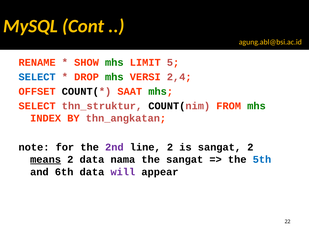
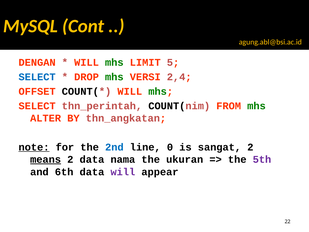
RENAME: RENAME -> DENGAN
SHOW at (87, 63): SHOW -> WILL
SAAT at (130, 91): SAAT -> WILL
thn_struktur: thn_struktur -> thn_perintah
INDEX: INDEX -> ALTER
note underline: none -> present
2nd colour: purple -> blue
line 2: 2 -> 0
the sangat: sangat -> ukuran
5th colour: blue -> purple
